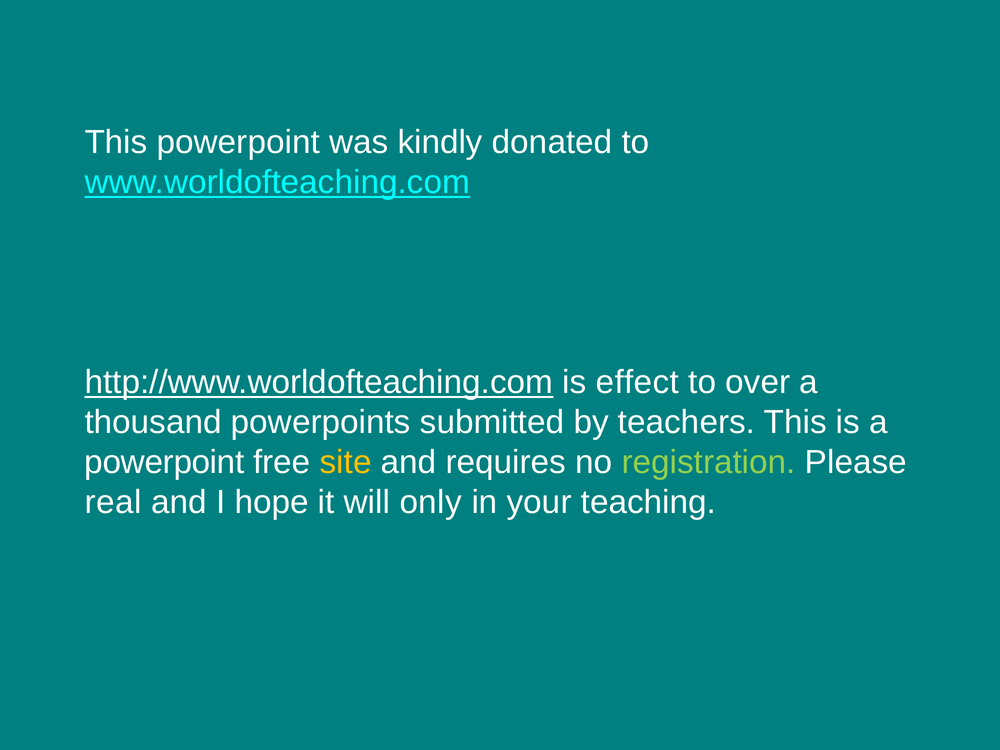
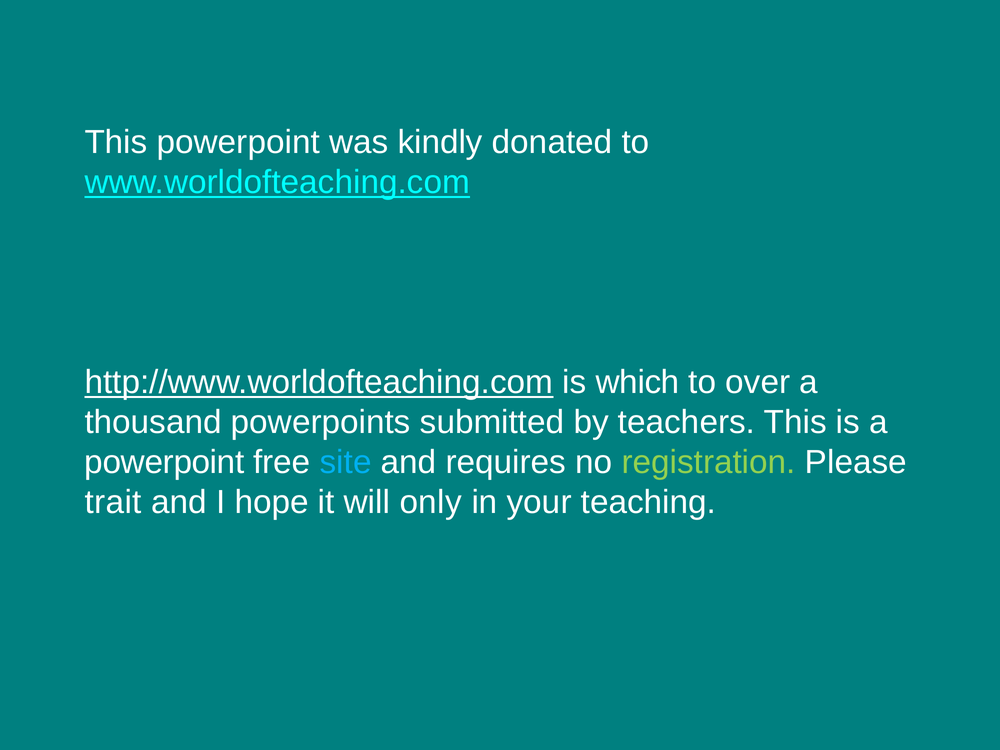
effect: effect -> which
site colour: yellow -> light blue
real: real -> trait
